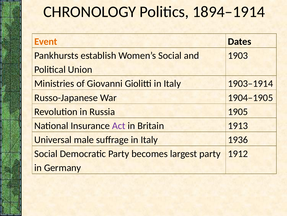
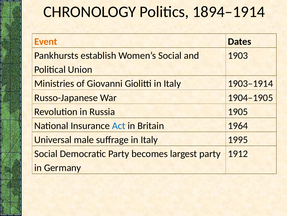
Act colour: purple -> blue
1913: 1913 -> 1964
1936: 1936 -> 1995
